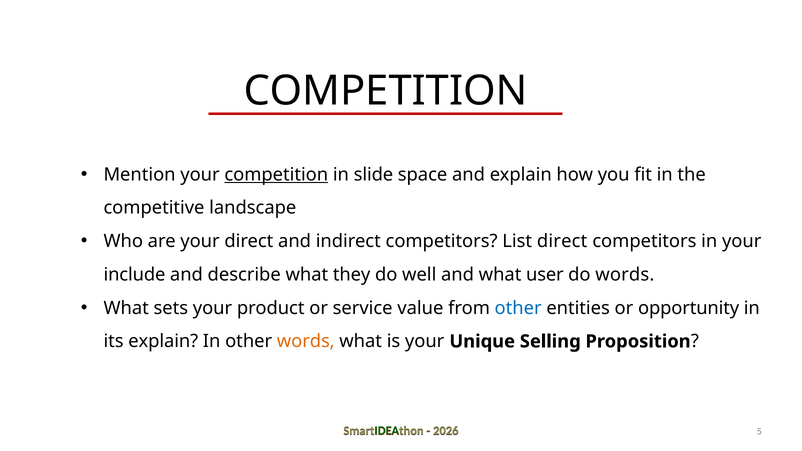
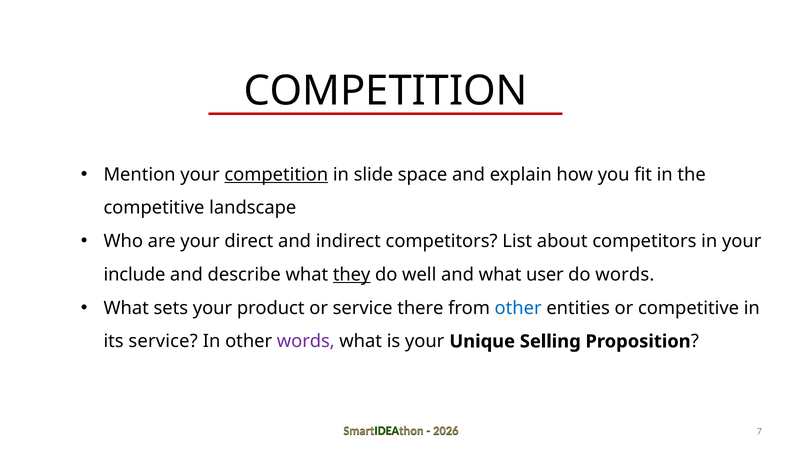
List direct: direct -> about
they underline: none -> present
value: value -> there
or opportunity: opportunity -> competitive
its explain: explain -> service
words at (306, 341) colour: orange -> purple
5: 5 -> 7
